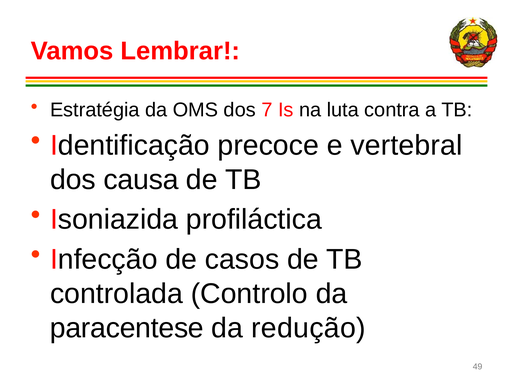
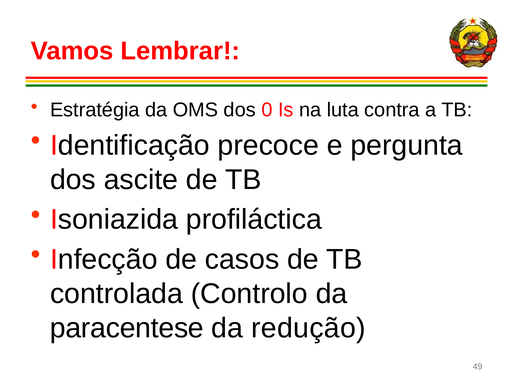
7: 7 -> 0
vertebral: vertebral -> pergunta
causa: causa -> ascite
